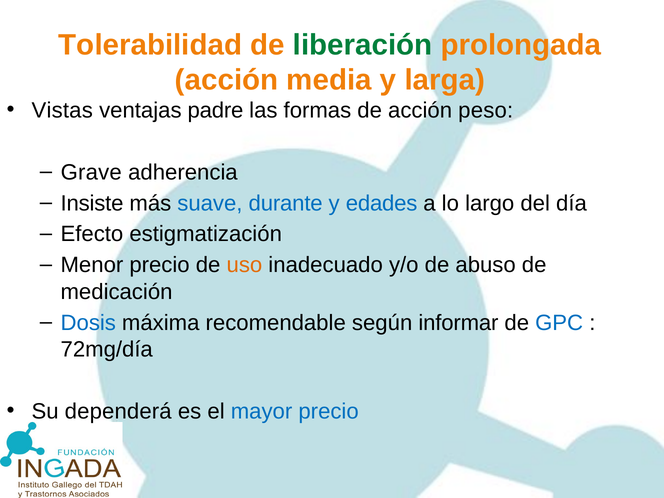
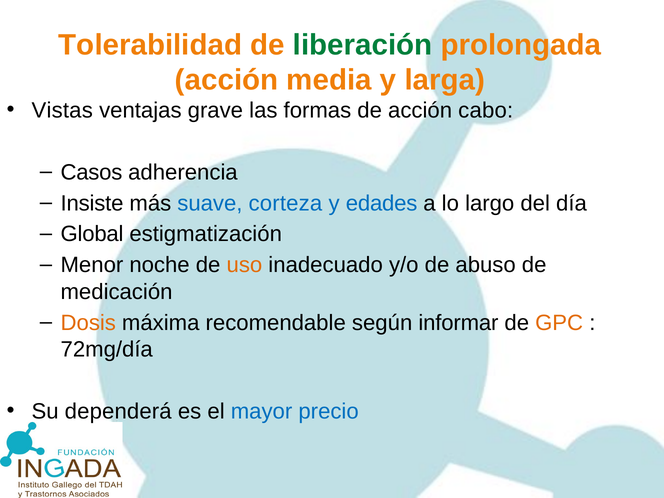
padre: padre -> grave
peso: peso -> cabo
Grave: Grave -> Casos
durante: durante -> corteza
Efecto: Efecto -> Global
Menor precio: precio -> noche
Dosis colour: blue -> orange
GPC colour: blue -> orange
